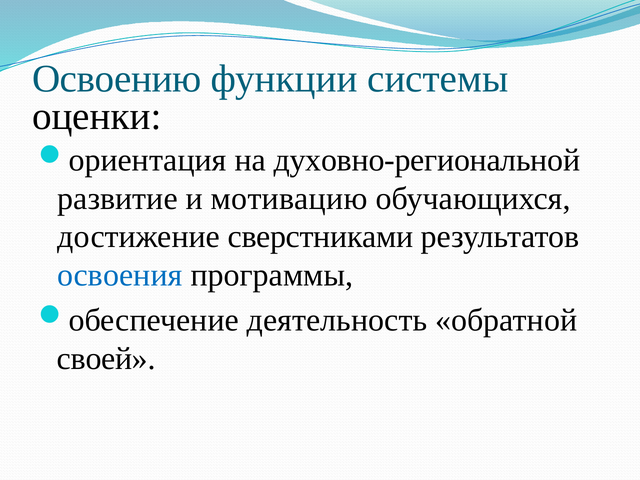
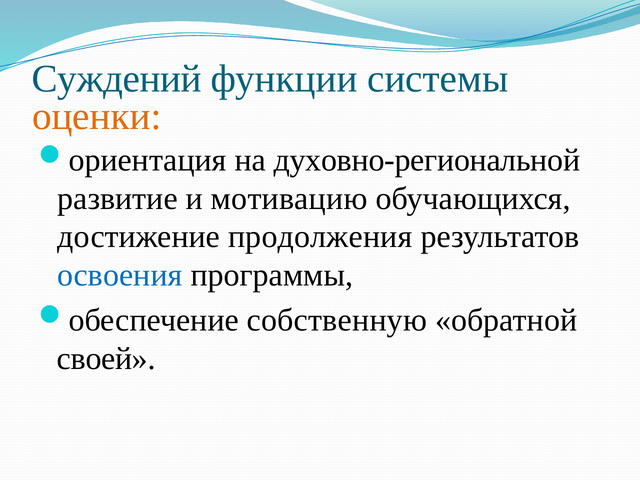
Освоению: Освоению -> Суждений
оценки colour: black -> orange
сверстниками: сверстниками -> продолжения
деятельность: деятельность -> собственную
